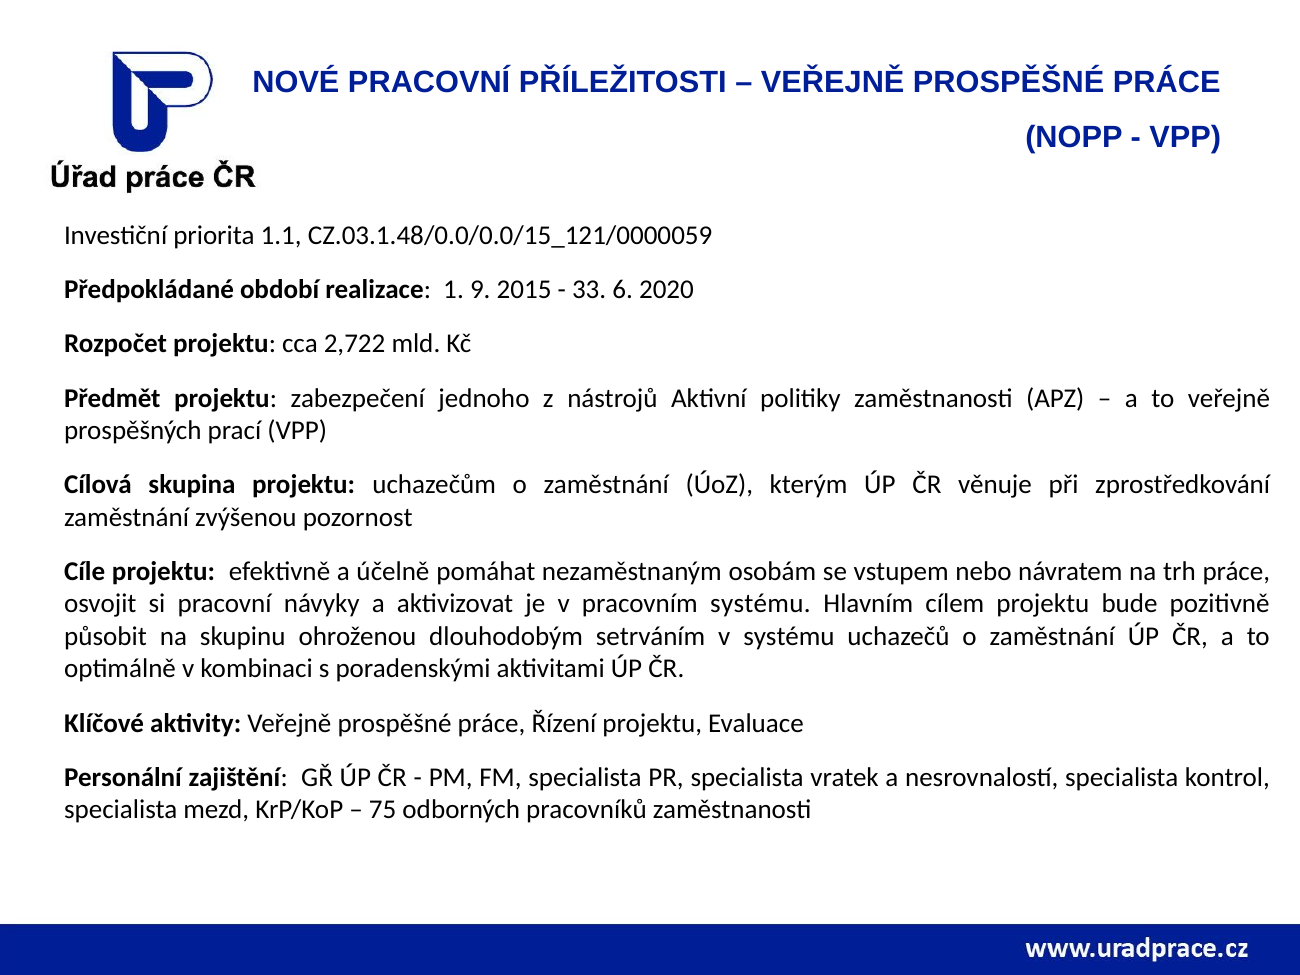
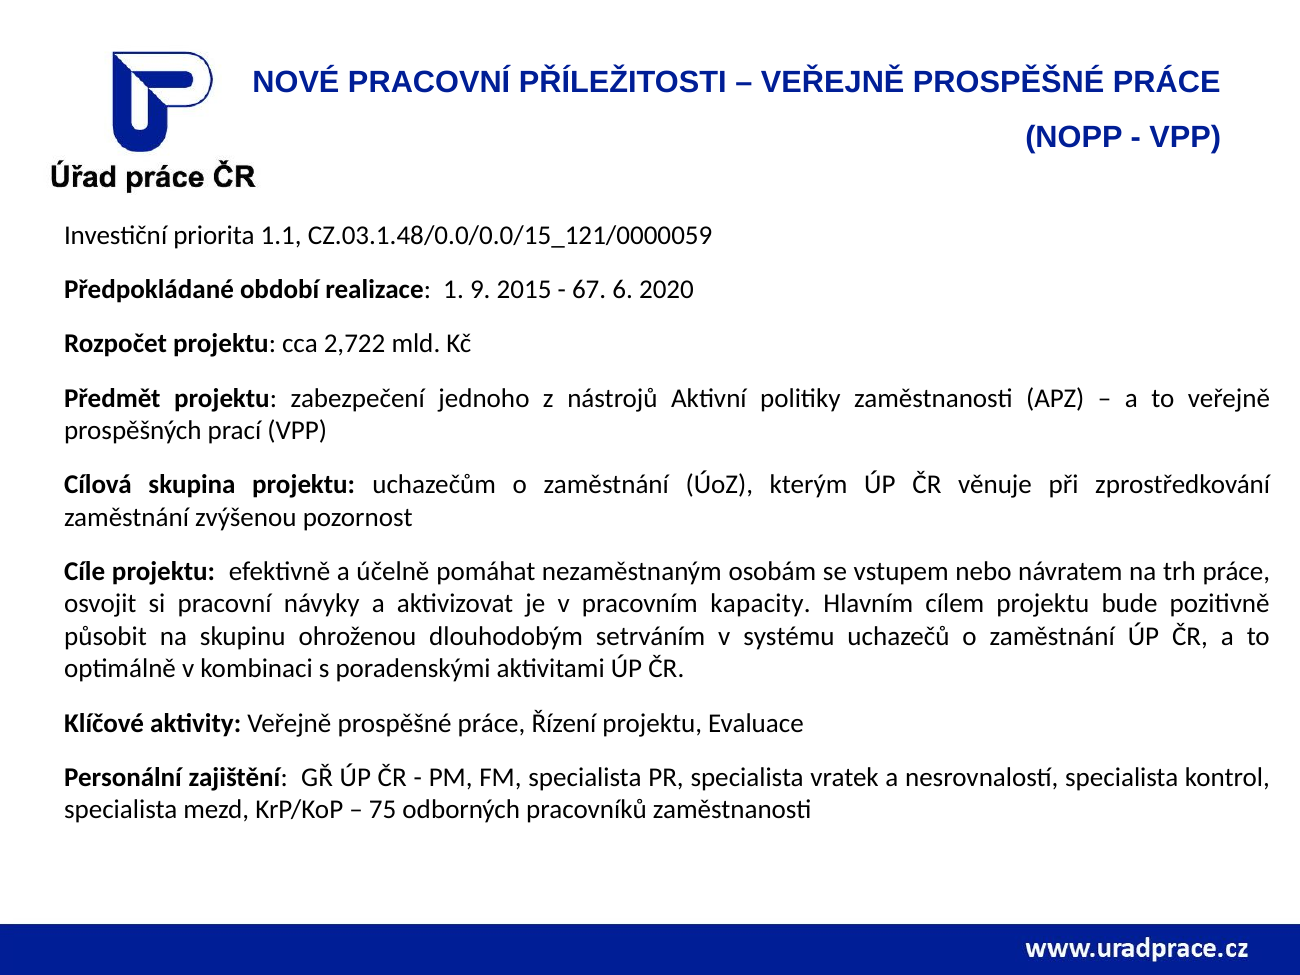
33: 33 -> 67
pracovním systému: systému -> kapacity
